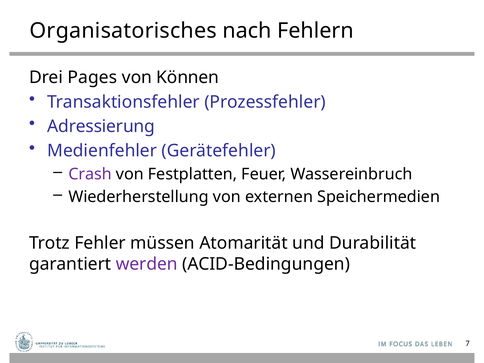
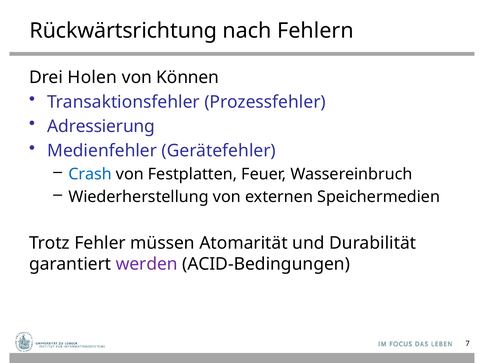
Organisatorisches: Organisatorisches -> Rückwärtsrichtung
Pages: Pages -> Holen
Crash colour: purple -> blue
